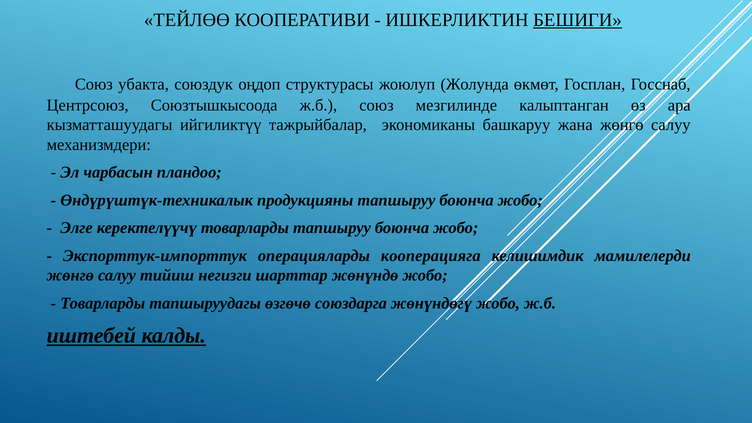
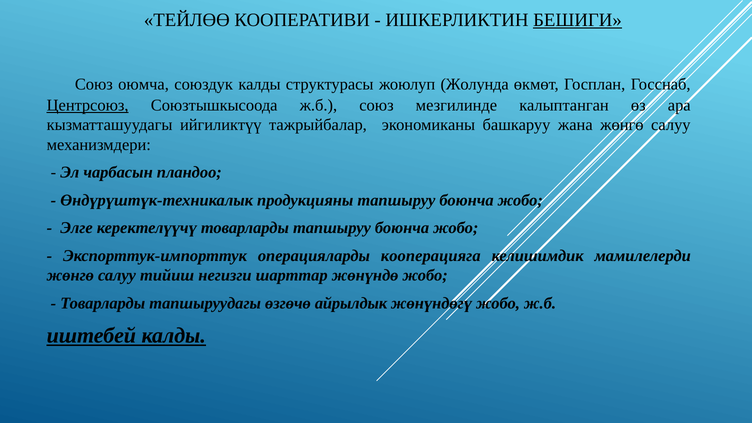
убакта: убакта -> оюмча
союздук оңдоп: оңдоп -> калды
Центрсоюз underline: none -> present
союздарга: союздарга -> айрылдык
